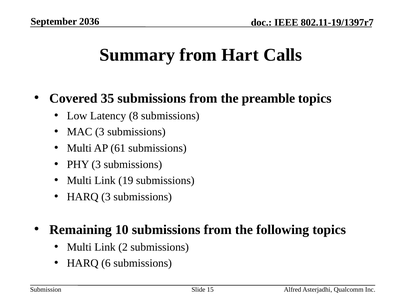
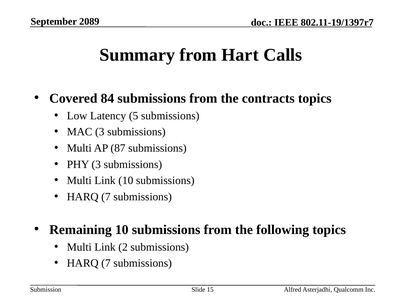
2036: 2036 -> 2089
35: 35 -> 84
preamble: preamble -> contracts
8: 8 -> 5
61: 61 -> 87
Link 19: 19 -> 10
3 at (106, 196): 3 -> 7
6 at (106, 263): 6 -> 7
